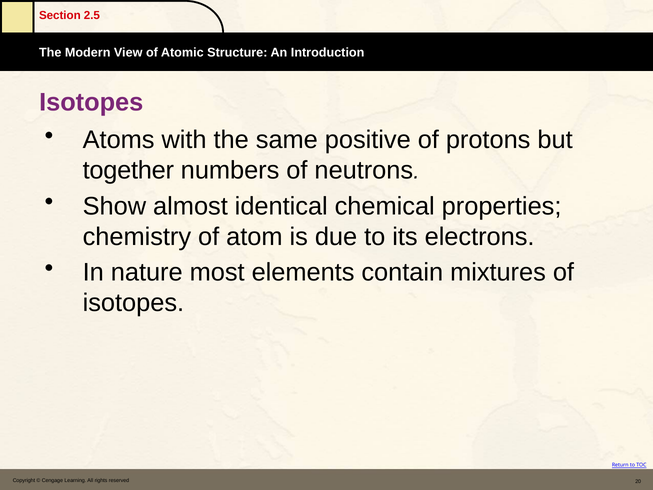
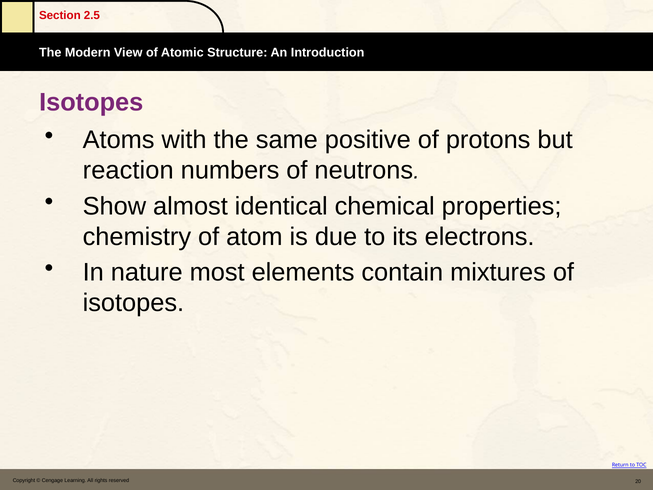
together: together -> reaction
